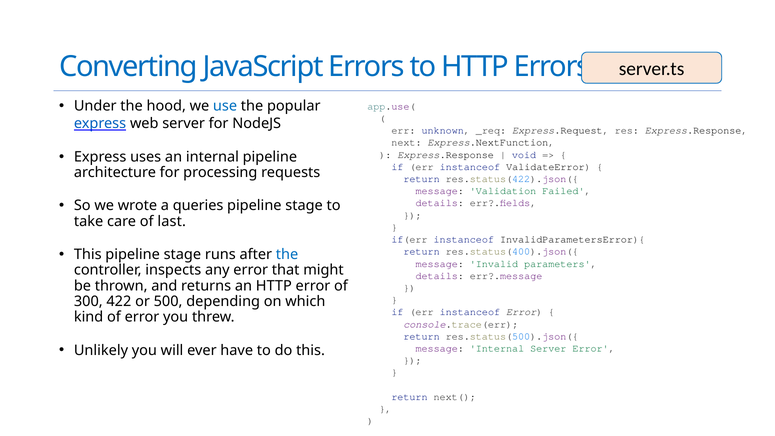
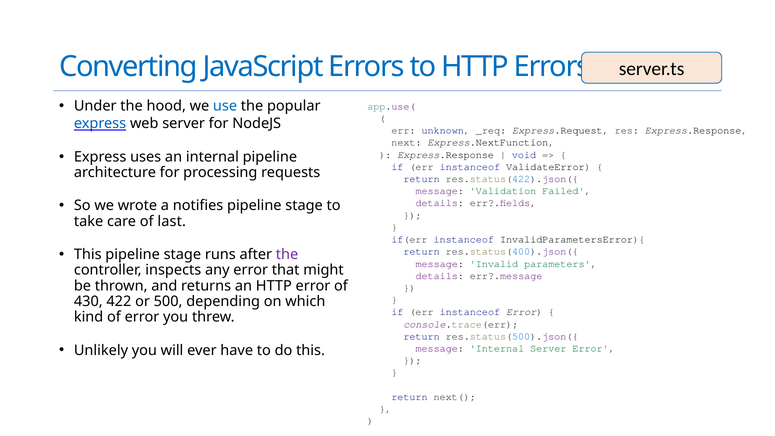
queries: queries -> notifies
the at (287, 254) colour: blue -> purple
300: 300 -> 430
